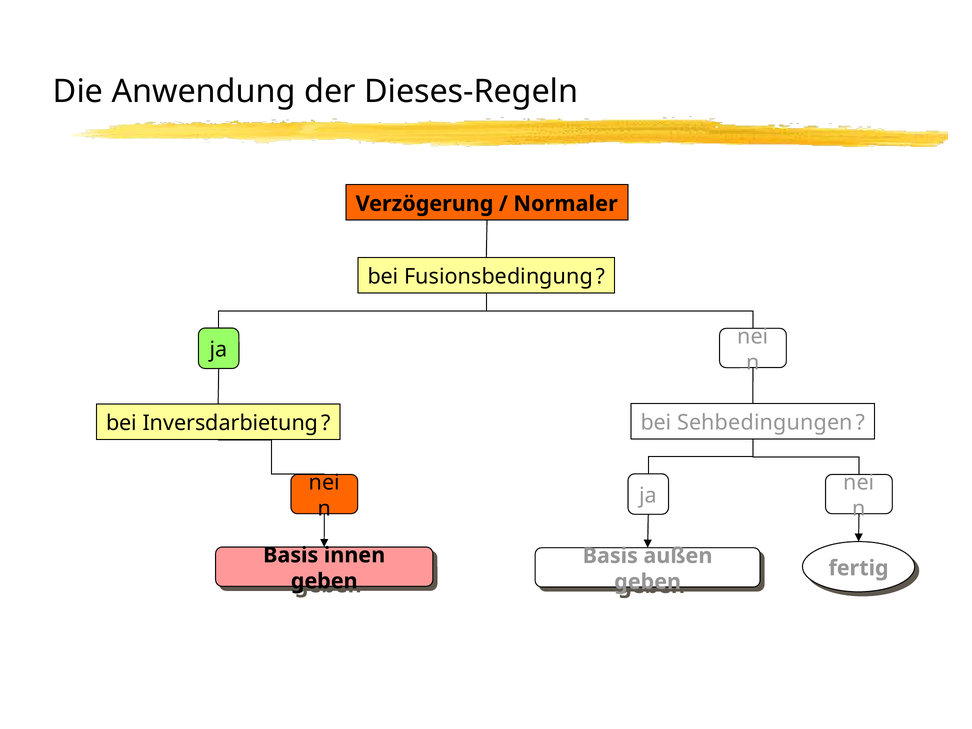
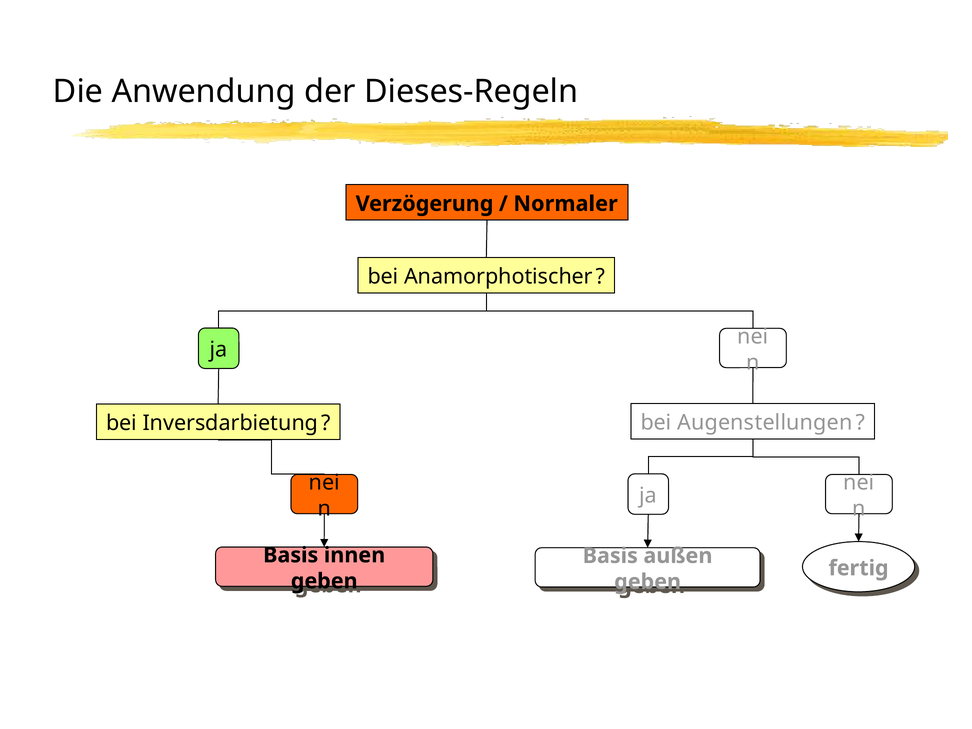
Fusionsbedingung: Fusionsbedingung -> Anamorphotischer
Sehbedingungen: Sehbedingungen -> Augenstellungen
